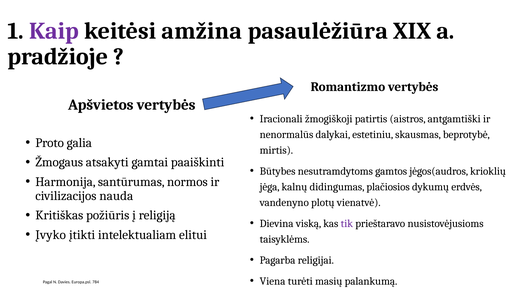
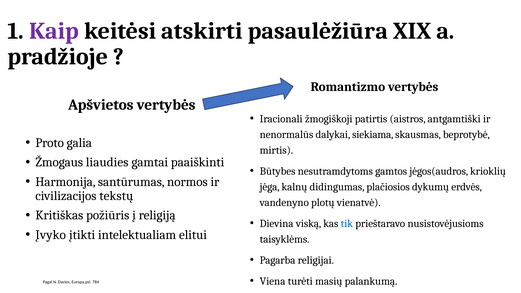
amžina: amžina -> atskirti
estetiniu: estetiniu -> siekiama
atsakyti: atsakyti -> liaudies
nauda: nauda -> tekstų
tik colour: purple -> blue
